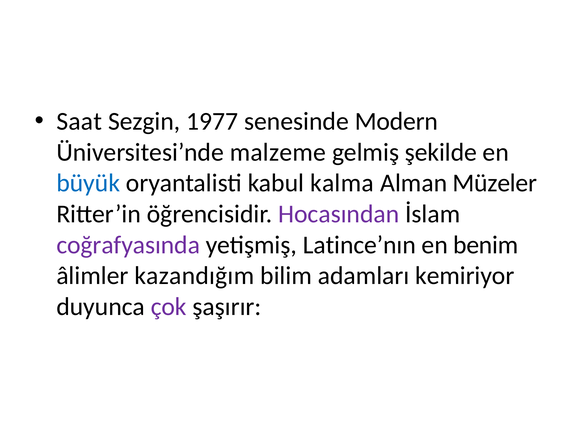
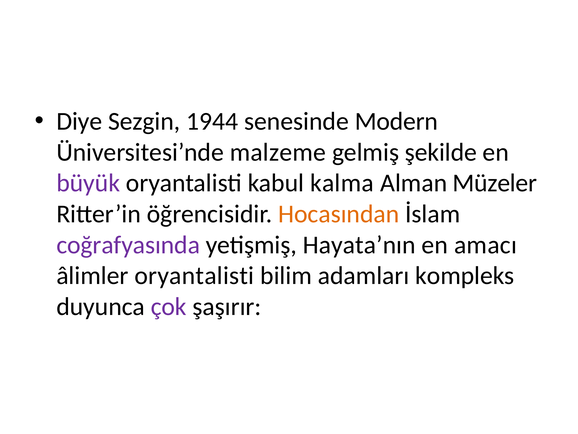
Saat: Saat -> Diye
1977: 1977 -> 1944
büyük colour: blue -> purple
Hocasından colour: purple -> orange
Latince’nın: Latince’nın -> Hayata’nın
benim: benim -> amacı
âlimler kazandığım: kazandığım -> oryantalisti
kemiriyor: kemiriyor -> kompleks
